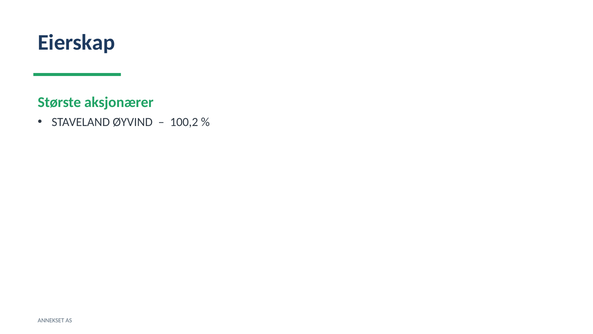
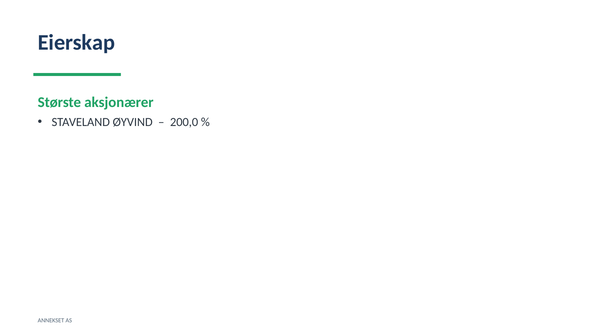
100,2: 100,2 -> 200,0
